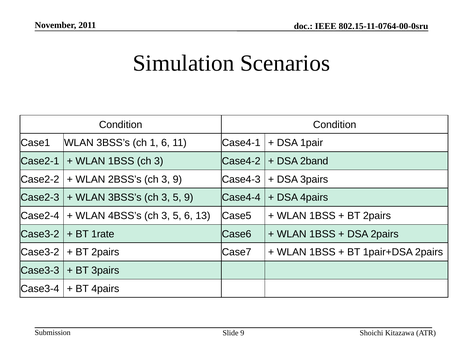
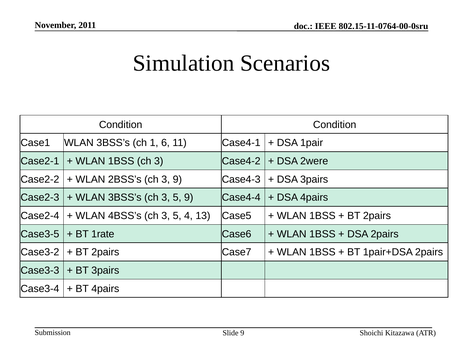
2band: 2band -> 2were
5 6: 6 -> 4
Case3-2 at (40, 234): Case3-2 -> Case3-5
